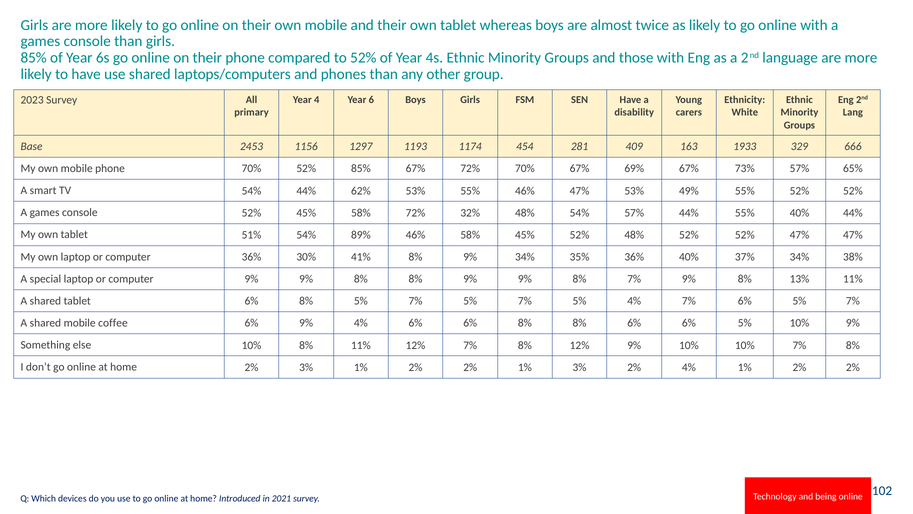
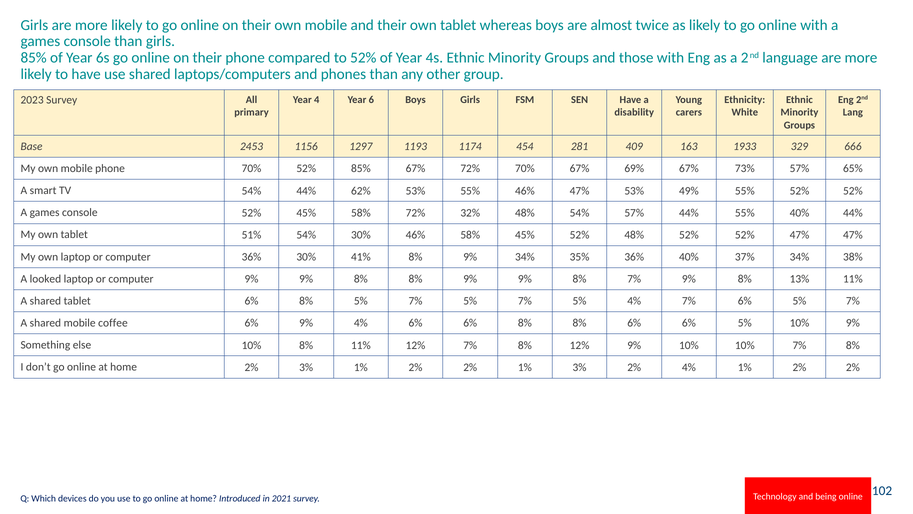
54% 89%: 89% -> 30%
special: special -> looked
